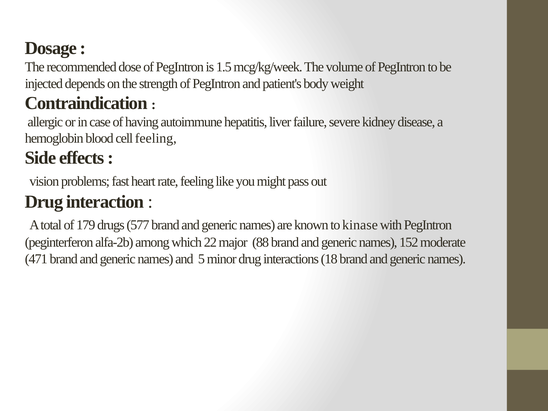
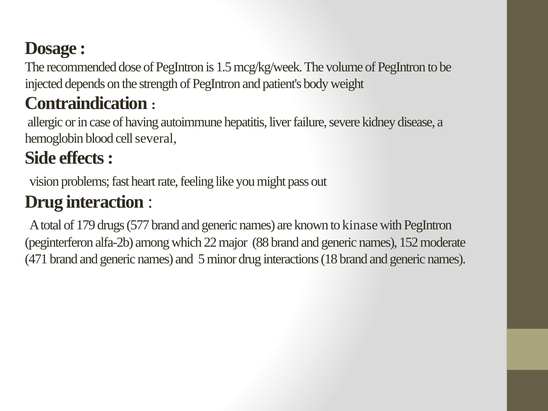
cell feeling: feeling -> several
